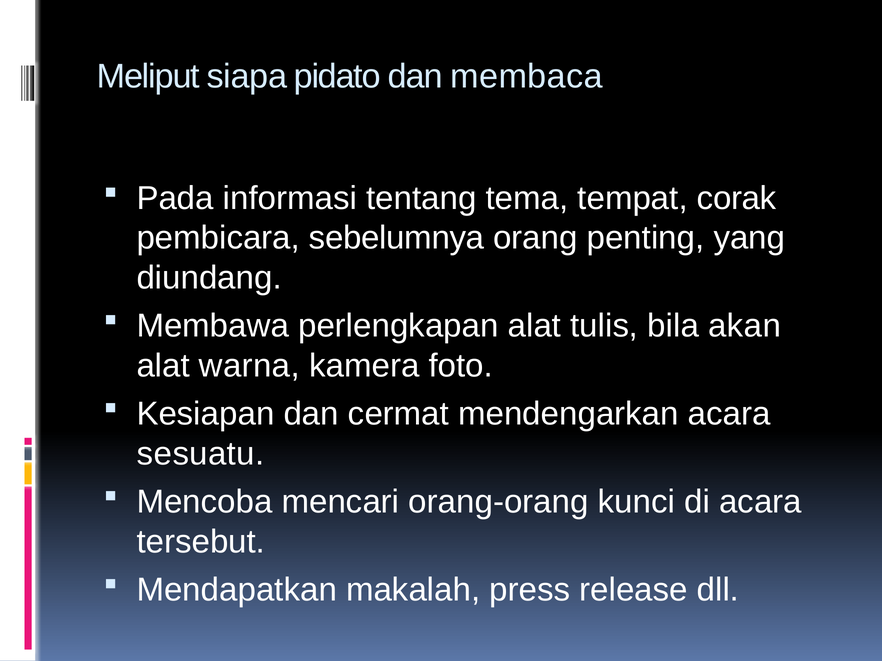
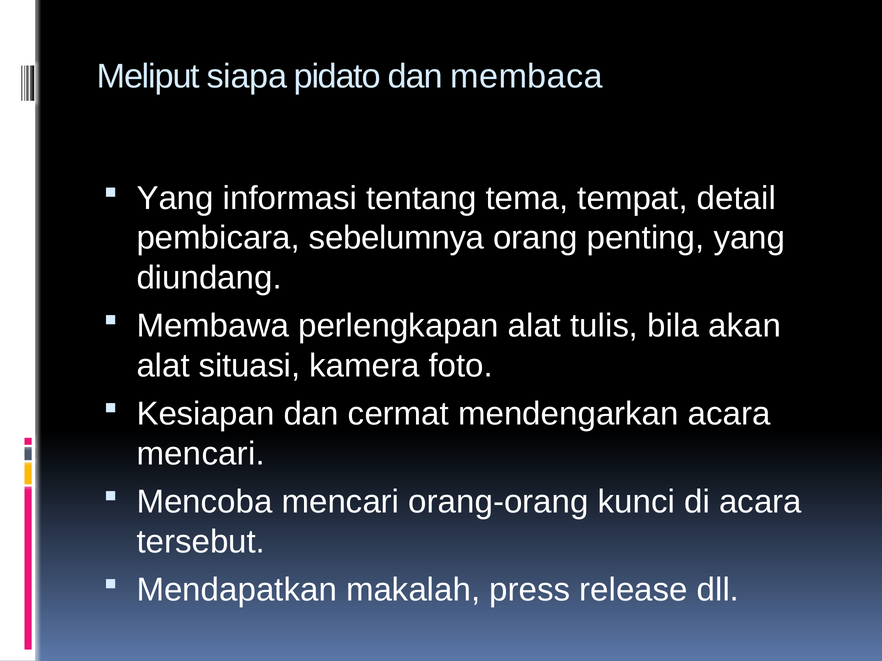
Pada at (175, 199): Pada -> Yang
corak: corak -> detail
warna: warna -> situasi
sesuatu at (201, 454): sesuatu -> mencari
